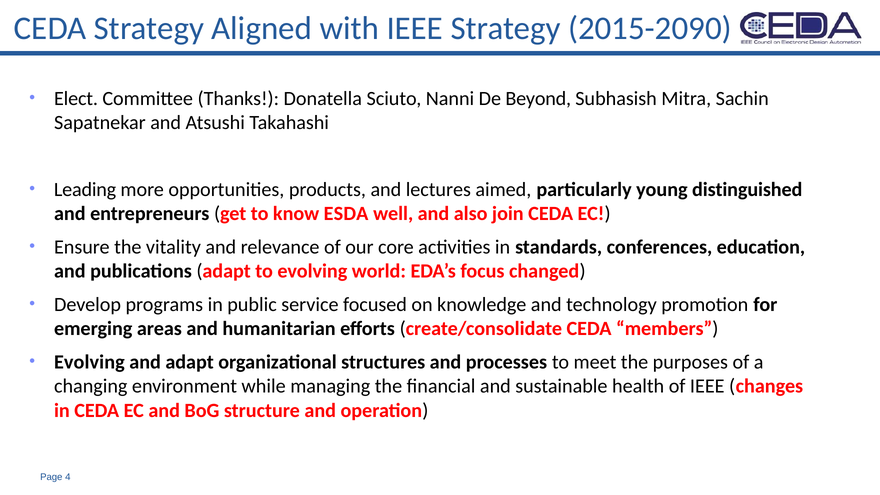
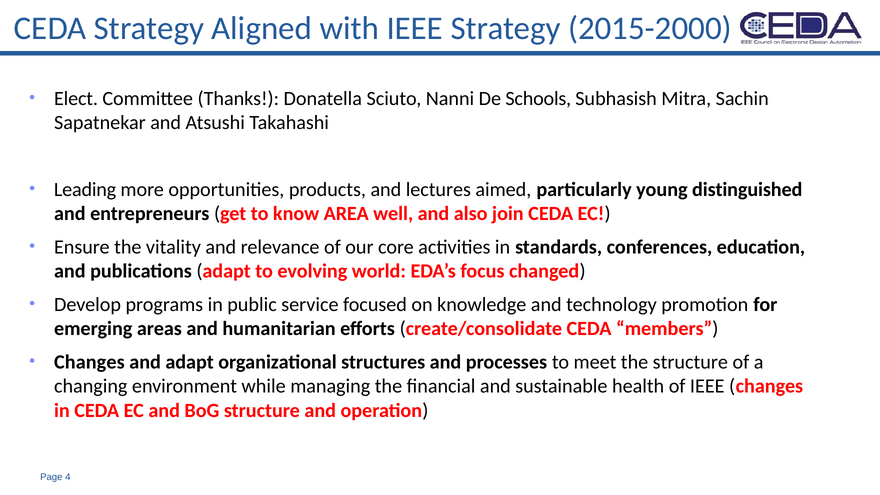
2015-2090: 2015-2090 -> 2015-2000
Beyond: Beyond -> Schools
ESDA: ESDA -> AREA
Evolving at (89, 362): Evolving -> Changes
the purposes: purposes -> structure
